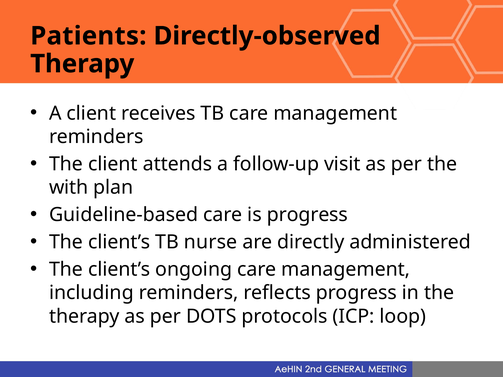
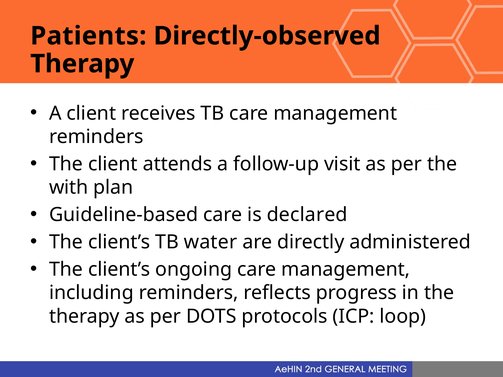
is progress: progress -> declared
nurse: nurse -> water
